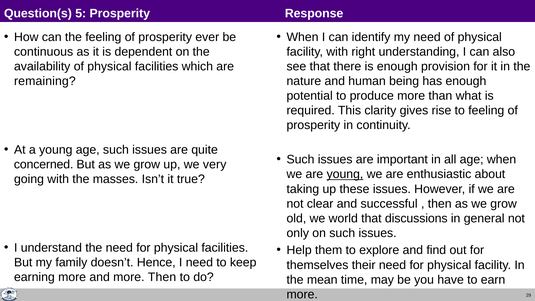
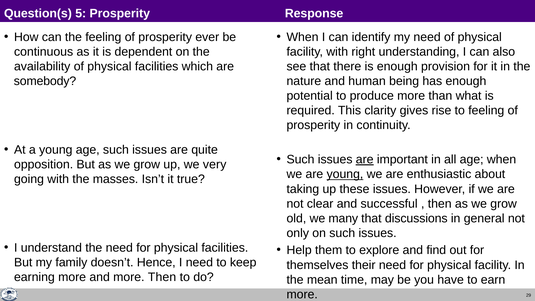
remaining: remaining -> somebody
are at (365, 160) underline: none -> present
concerned: concerned -> opposition
world: world -> many
